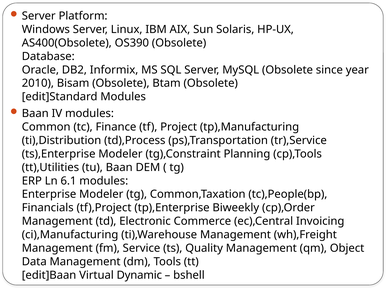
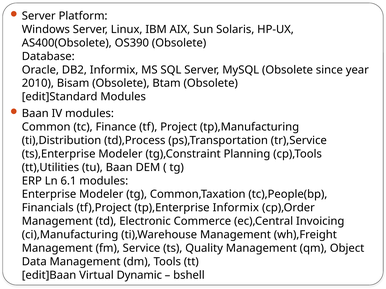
tp),Enterprise Biweekly: Biweekly -> Informix
